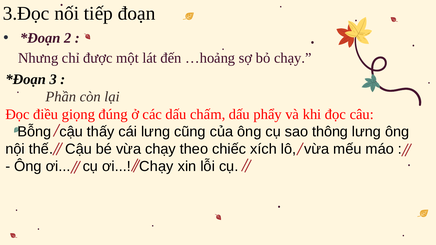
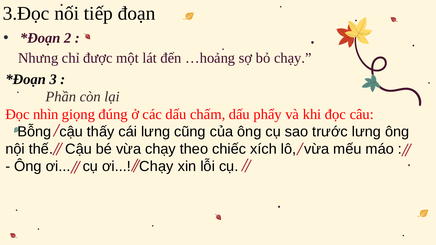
điều: điều -> nhìn
thông: thông -> trước
